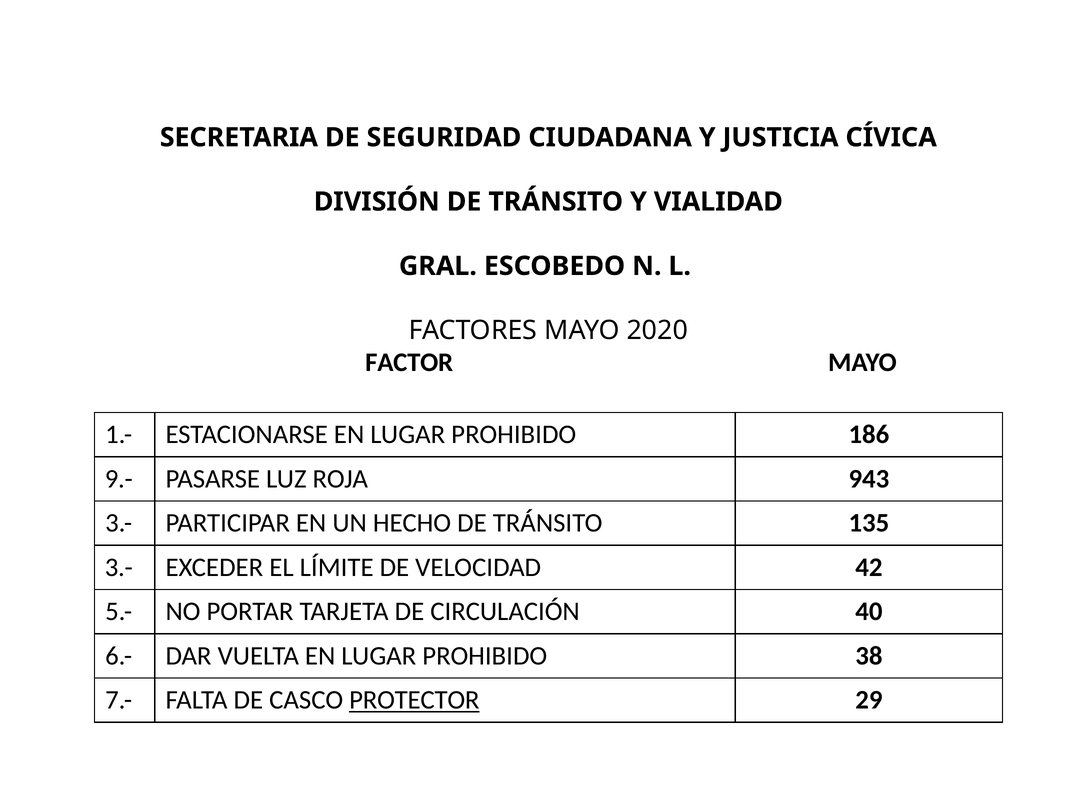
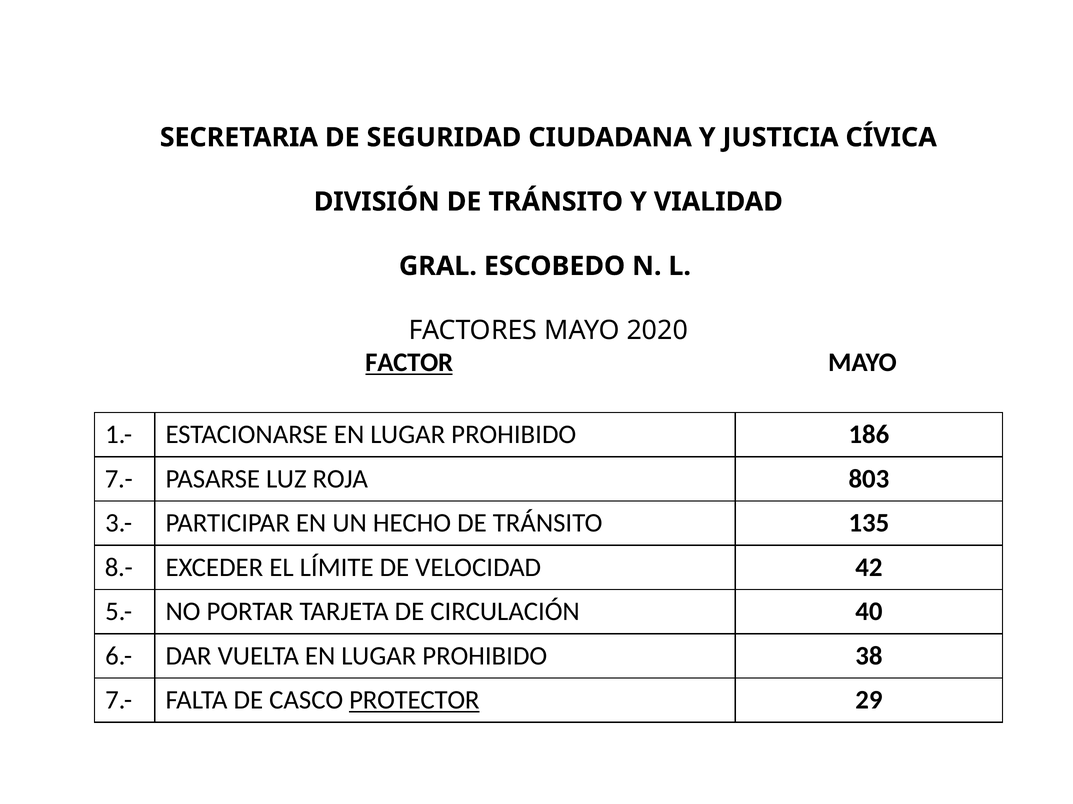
FACTOR underline: none -> present
9.- at (119, 479): 9.- -> 7.-
943: 943 -> 803
3.- at (119, 568): 3.- -> 8.-
